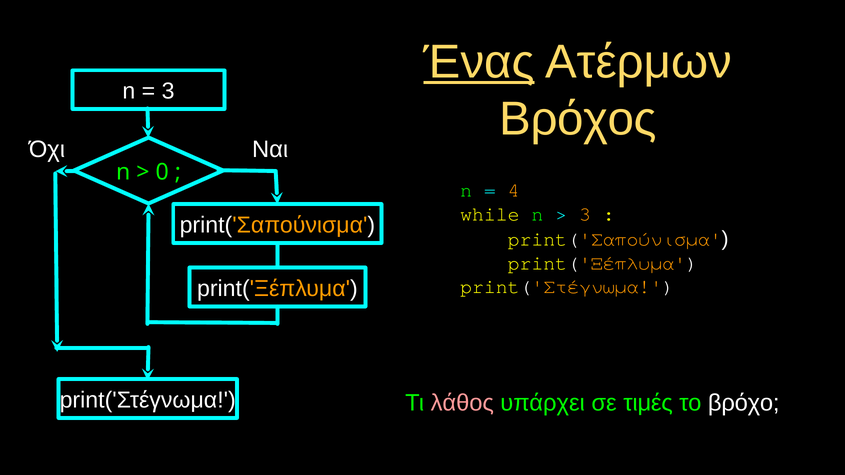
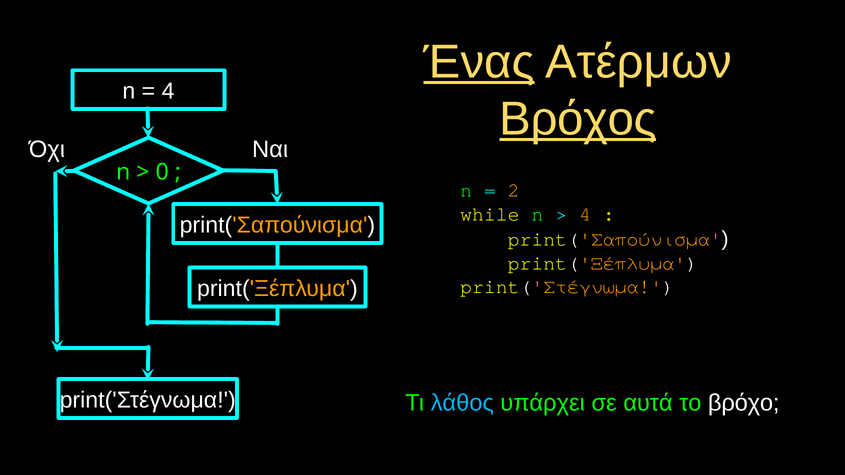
3 at (168, 91): 3 -> 4
Βρόχος underline: none -> present
4: 4 -> 2
3 at (585, 214): 3 -> 4
λάθος colour: pink -> light blue
τιμές: τιμές -> αυτά
